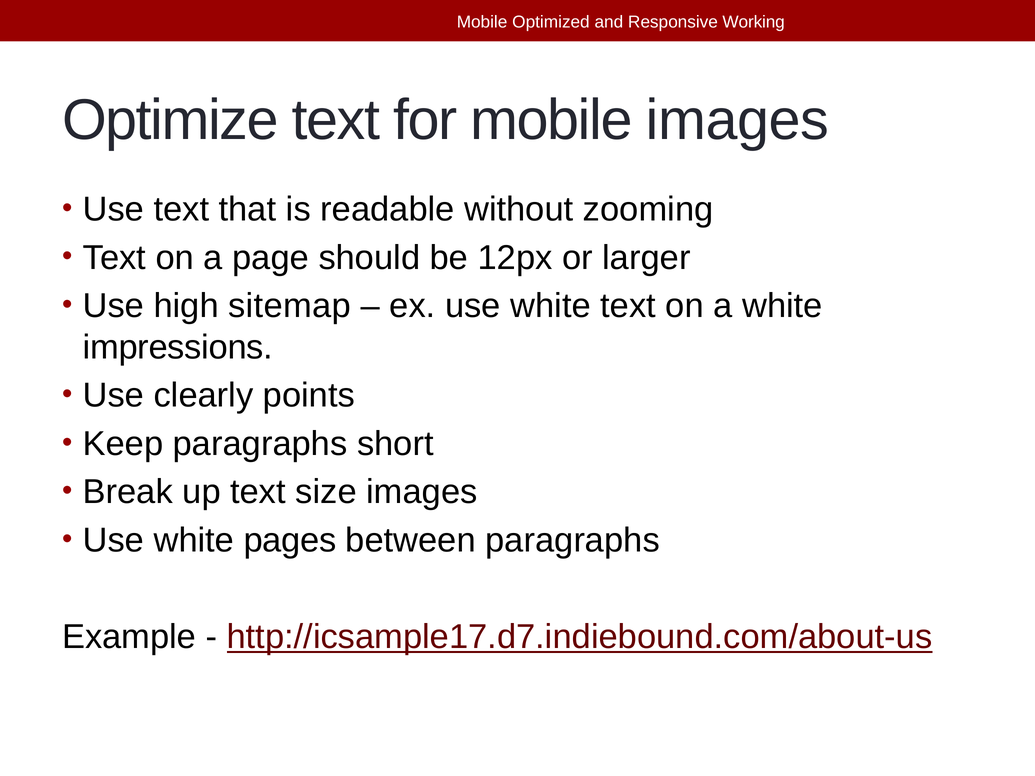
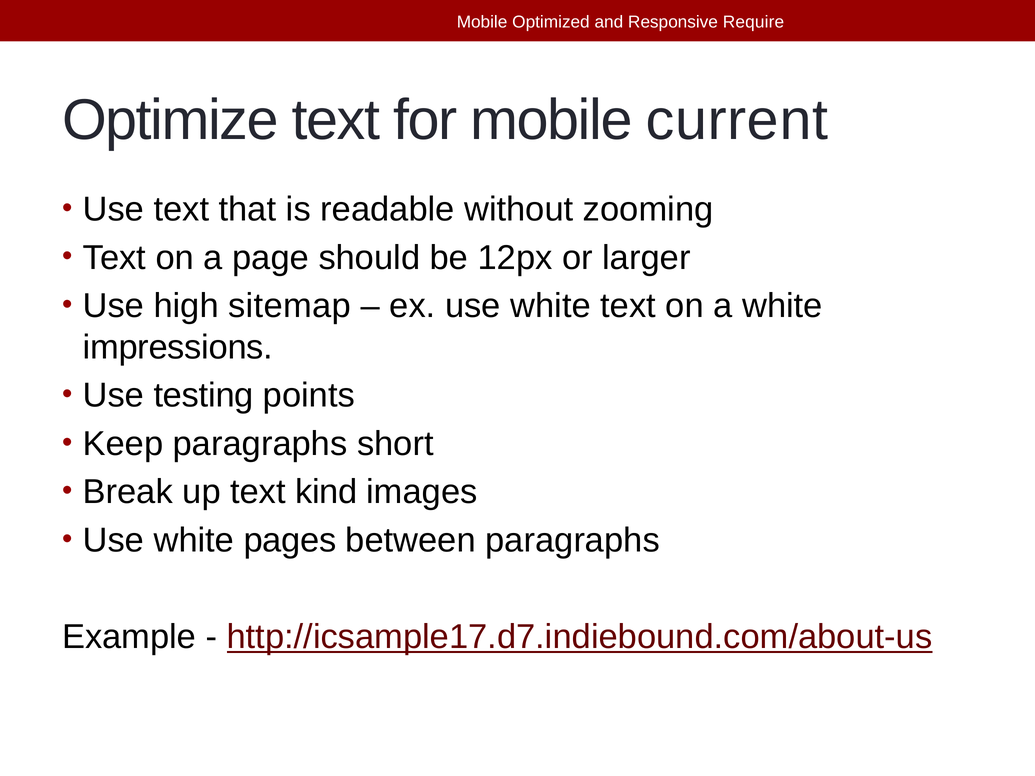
Working: Working -> Require
mobile images: images -> current
clearly: clearly -> testing
size: size -> kind
